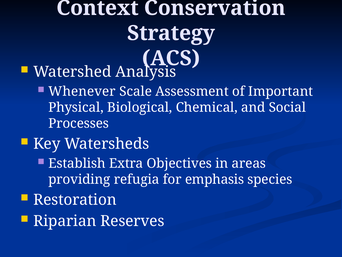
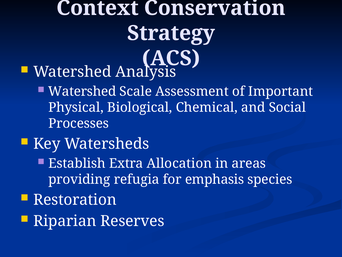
Whenever at (82, 91): Whenever -> Watershed
Objectives: Objectives -> Allocation
